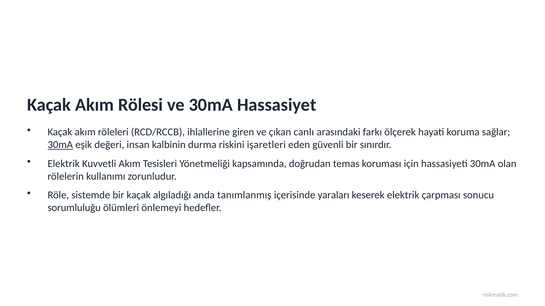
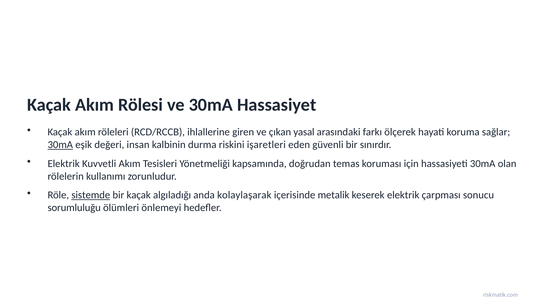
canlı: canlı -> yasal
sistemde underline: none -> present
tanımlanmış: tanımlanmış -> kolaylaşarak
yaraları: yaraları -> metalik
